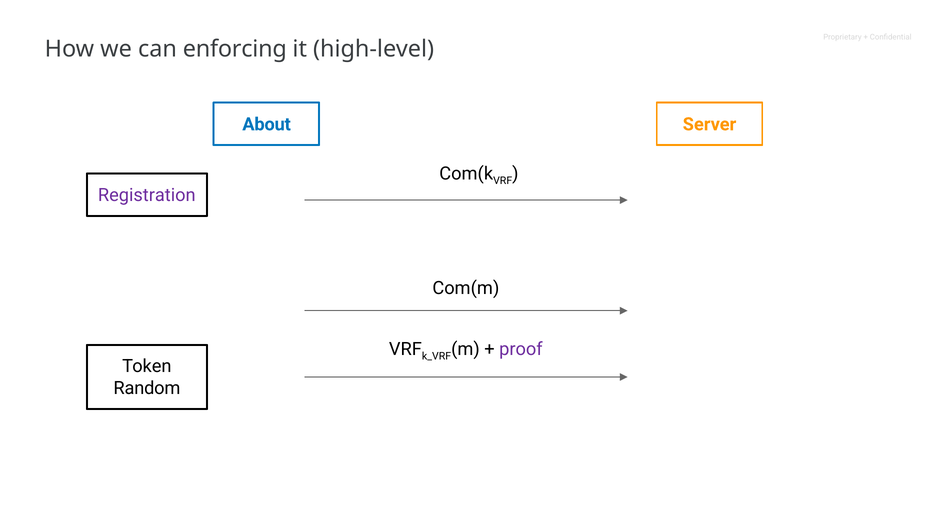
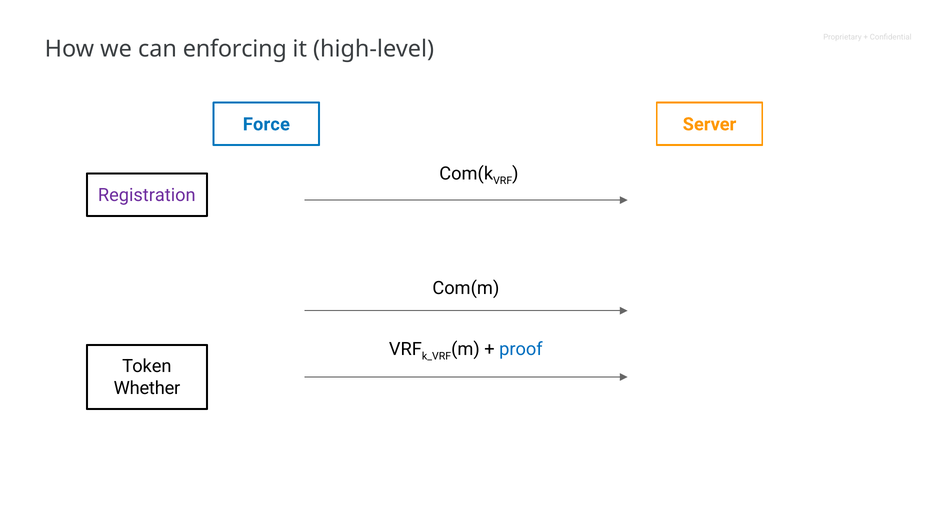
About: About -> Force
proof colour: purple -> blue
Random: Random -> Whether
